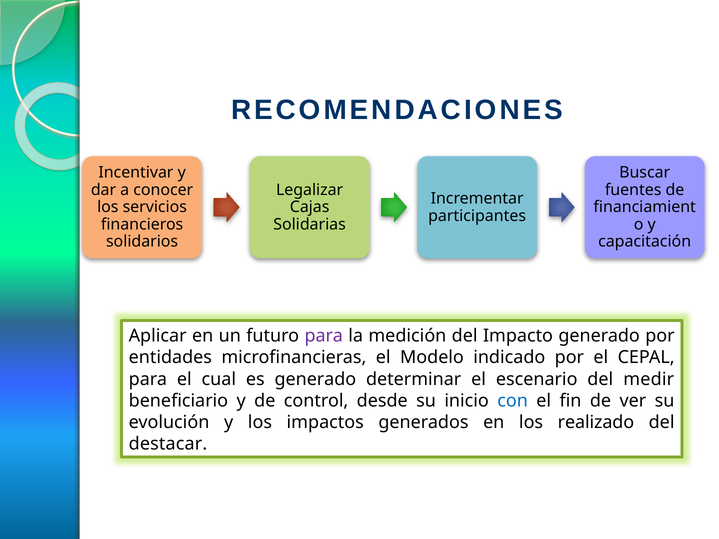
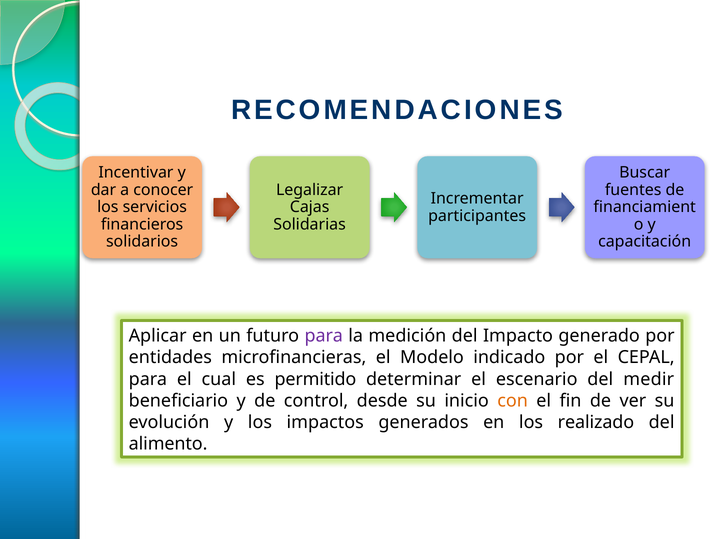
es generado: generado -> permitido
con colour: blue -> orange
destacar: destacar -> alimento
